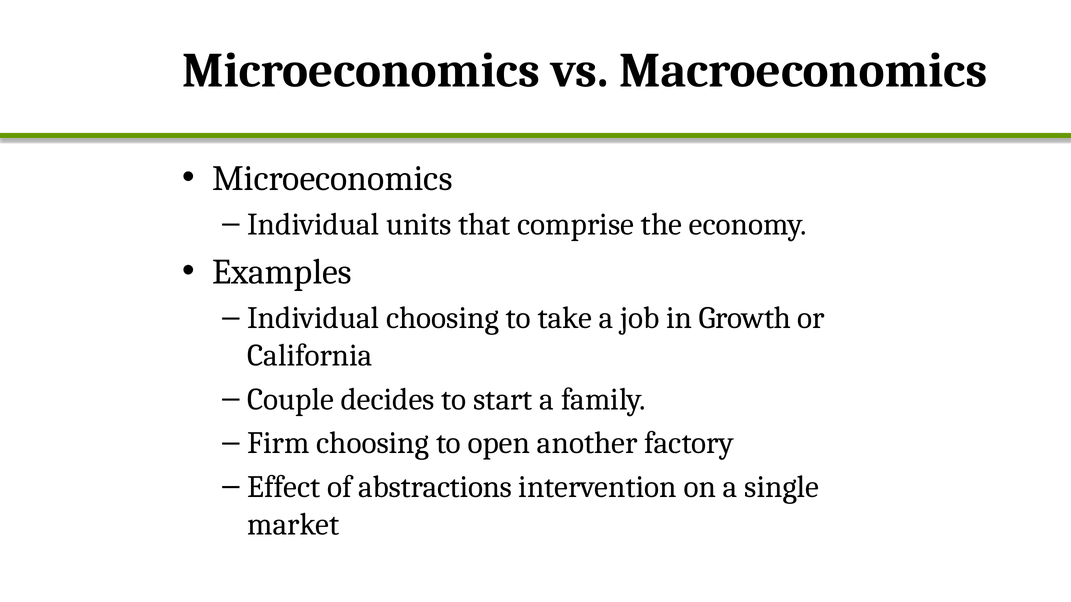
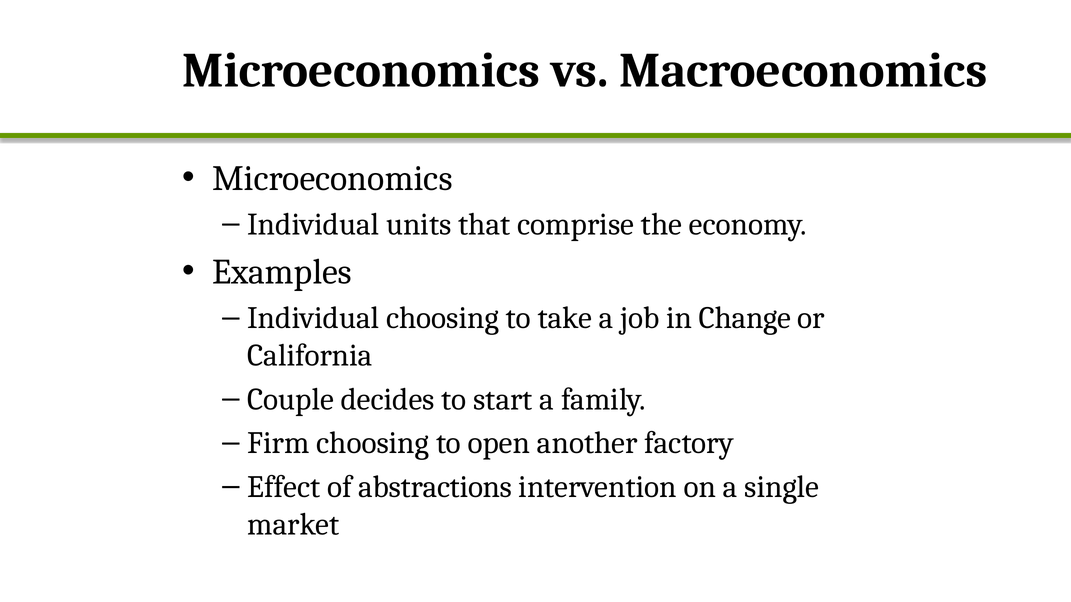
Growth: Growth -> Change
